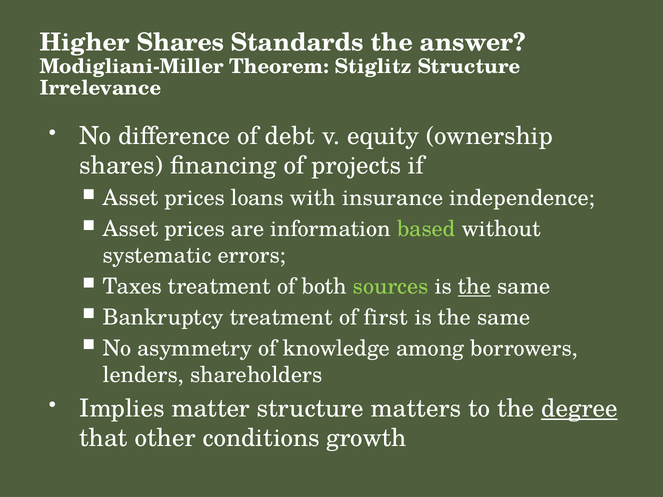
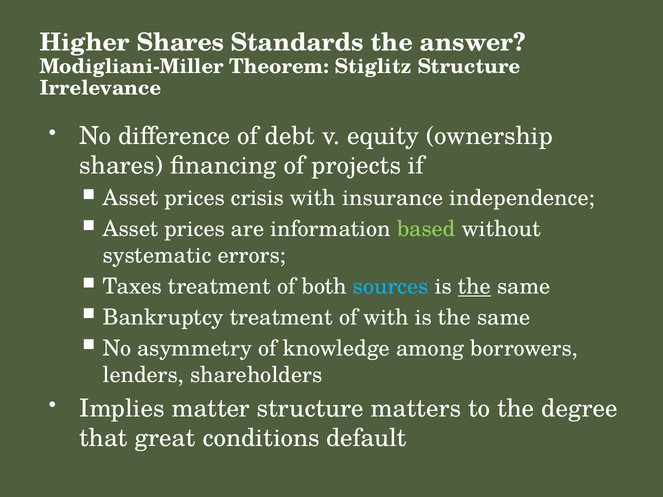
loans: loans -> crisis
sources colour: light green -> light blue
of first: first -> with
degree underline: present -> none
other: other -> great
growth: growth -> default
